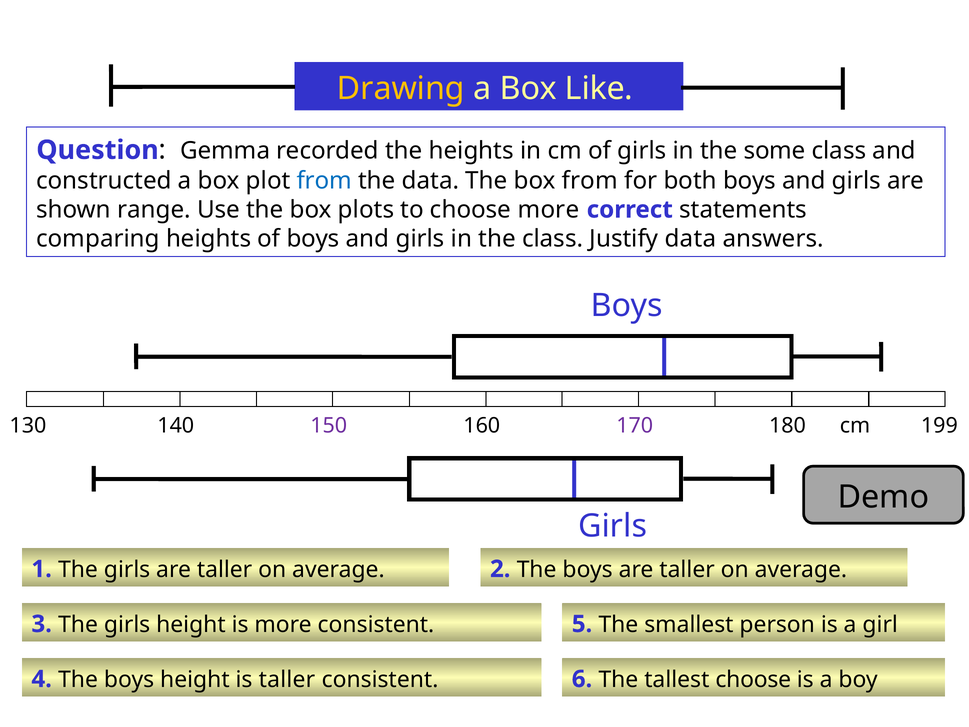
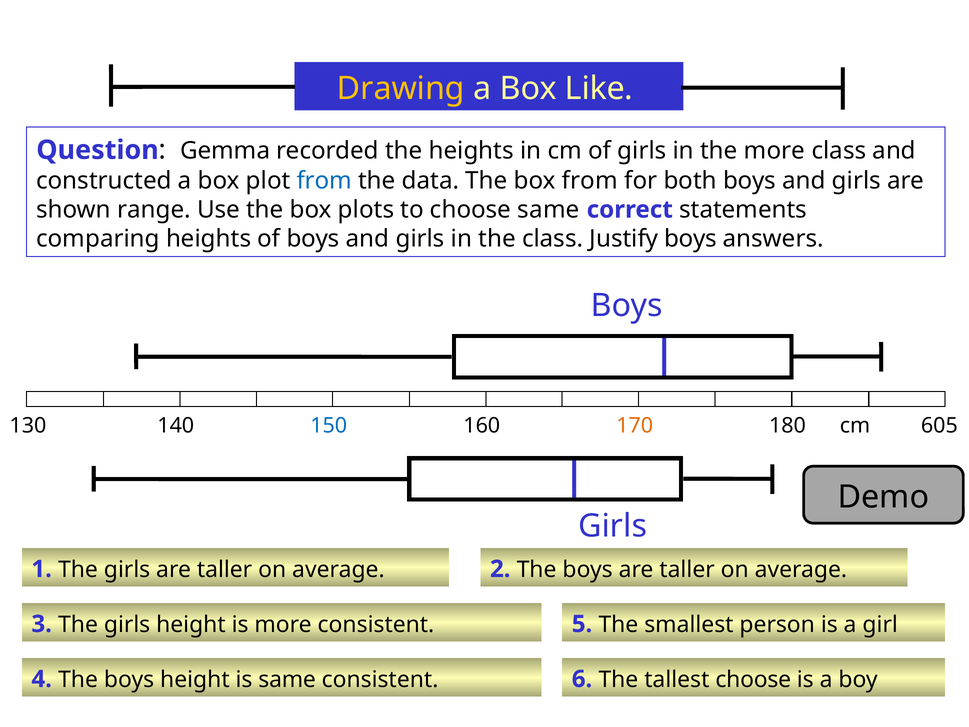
the some: some -> more
choose more: more -> same
Justify data: data -> boys
150 colour: purple -> blue
170 colour: purple -> orange
199: 199 -> 605
is taller: taller -> same
